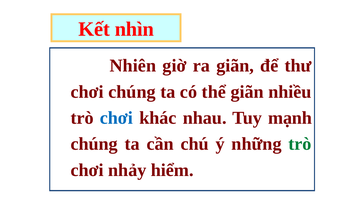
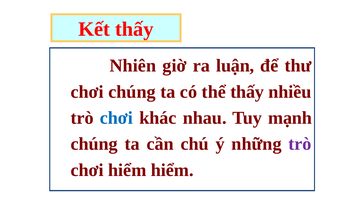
Kết nhìn: nhìn -> thấy
ra giãn: giãn -> luận
thể giãn: giãn -> thấy
trò at (300, 144) colour: green -> purple
chơi nhảy: nhảy -> hiểm
